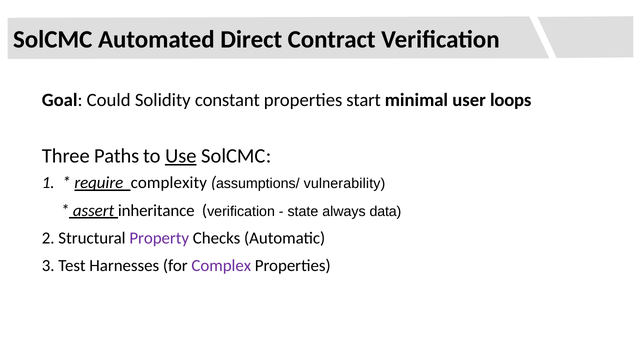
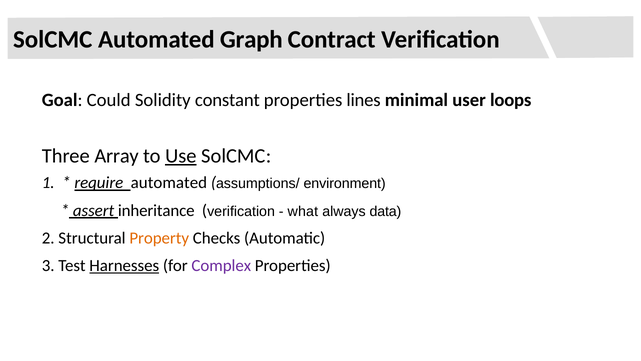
Direct: Direct -> Graph
start: start -> lines
Paths: Paths -> Array
require complexity: complexity -> automated
vulnerability: vulnerability -> environment
state: state -> what
Property colour: purple -> orange
Harnesses underline: none -> present
